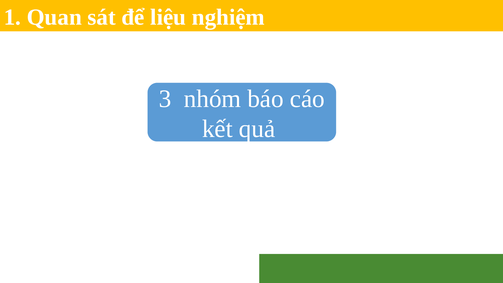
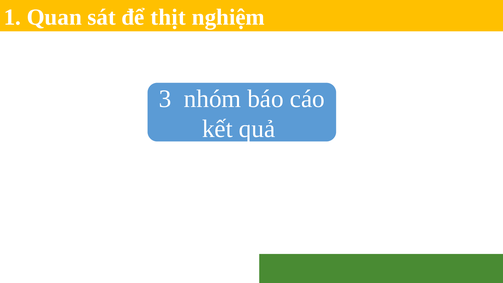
liệu: liệu -> thịt
